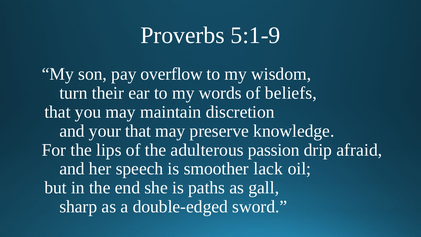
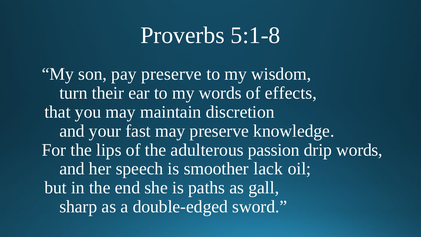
5:1-9: 5:1-9 -> 5:1-8
pay overflow: overflow -> preserve
beliefs: beliefs -> effects
your that: that -> fast
drip afraid: afraid -> words
